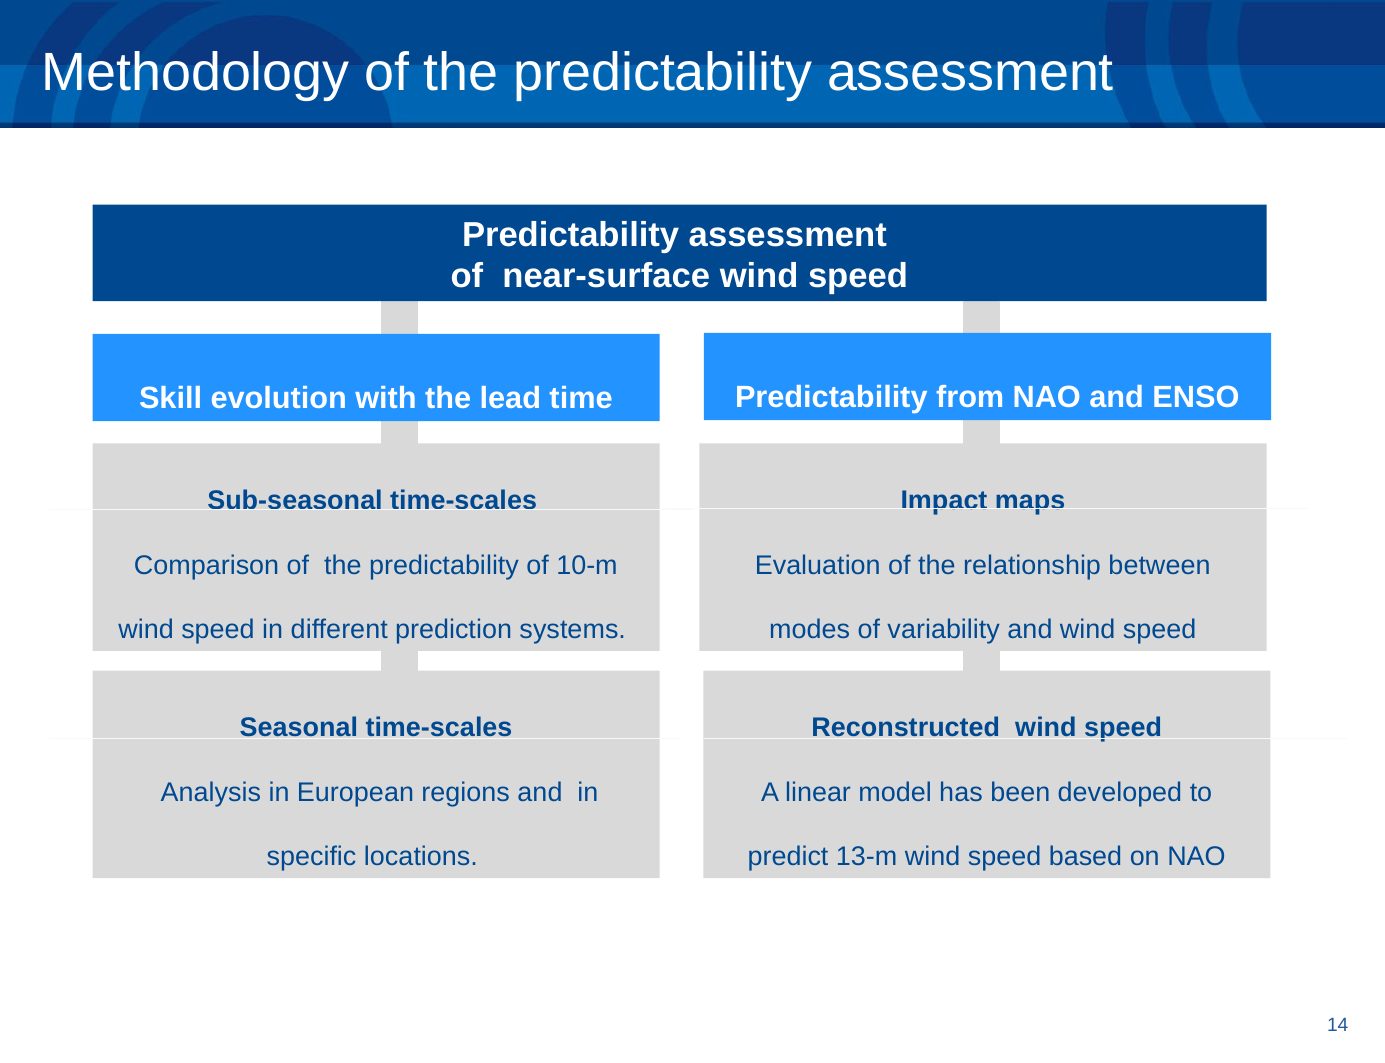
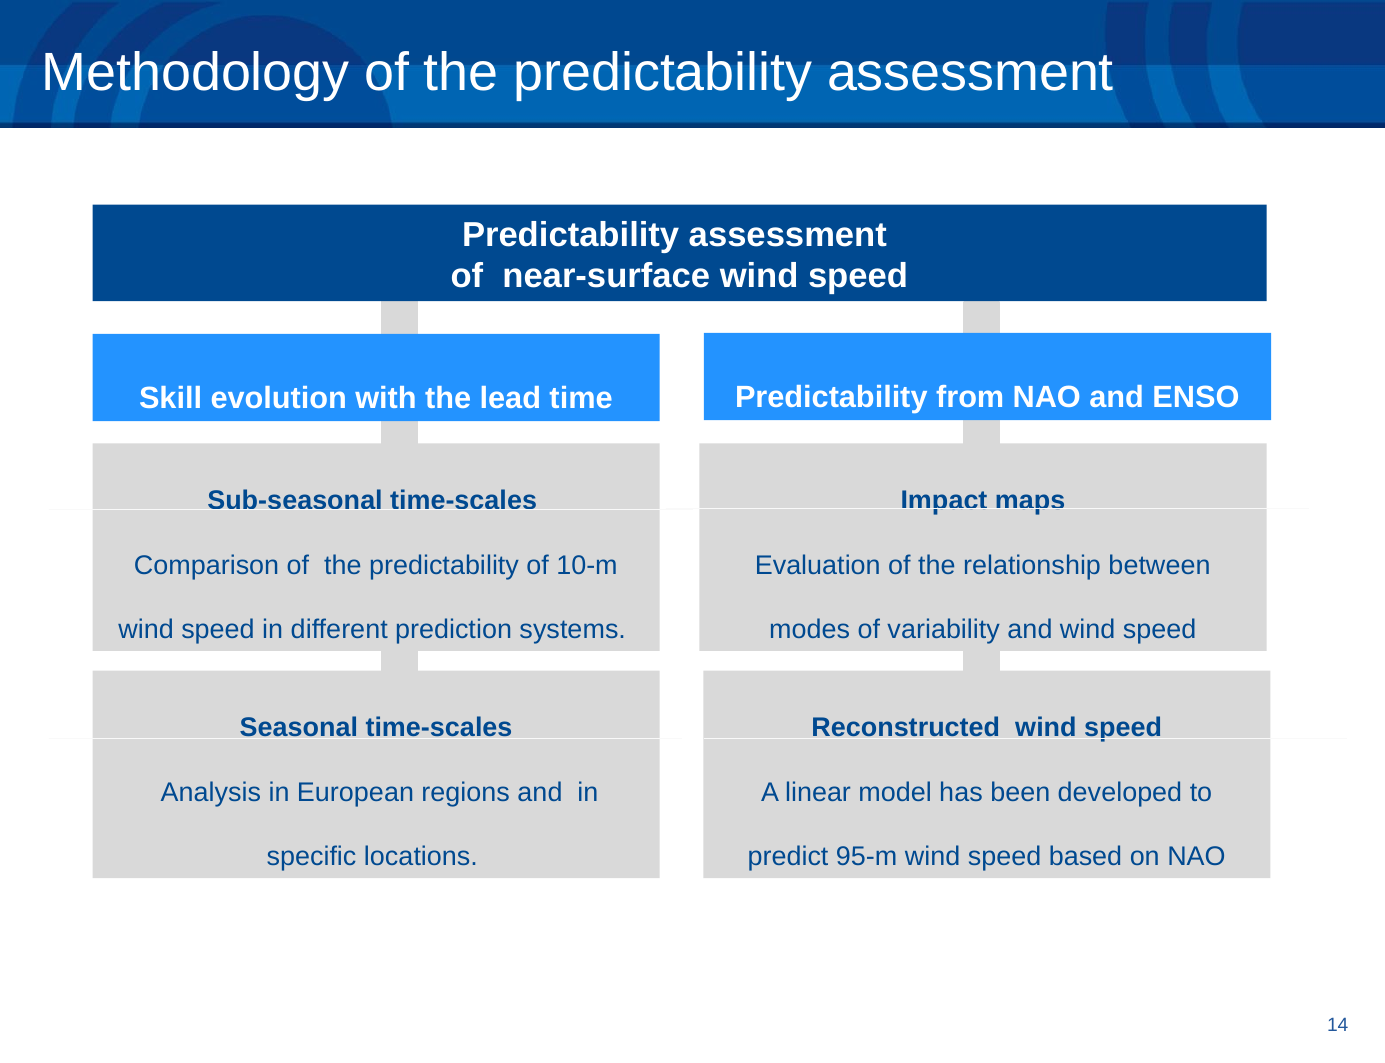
13-m: 13-m -> 95-m
